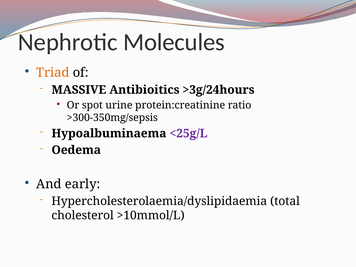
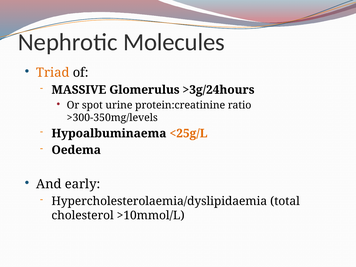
Antibioitics: Antibioitics -> Glomerulus
>300-350mg/sepsis: >300-350mg/sepsis -> >300-350mg/levels
<25g/L colour: purple -> orange
